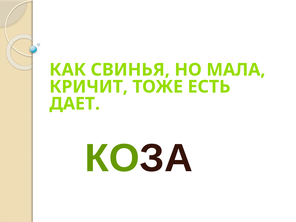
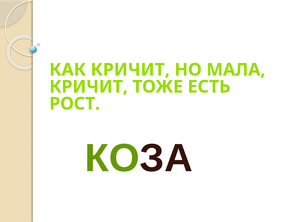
КАК СВИНЬЯ: СВИНЬЯ -> КРИЧИТ
ДАЕТ: ДАЕТ -> РОСТ
